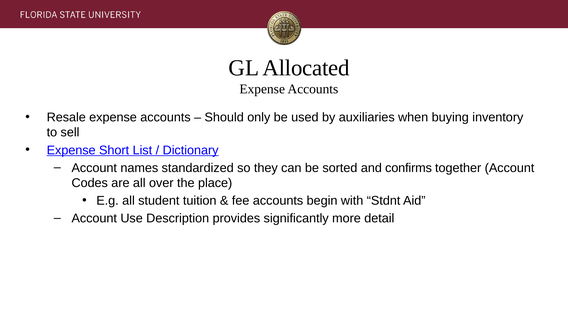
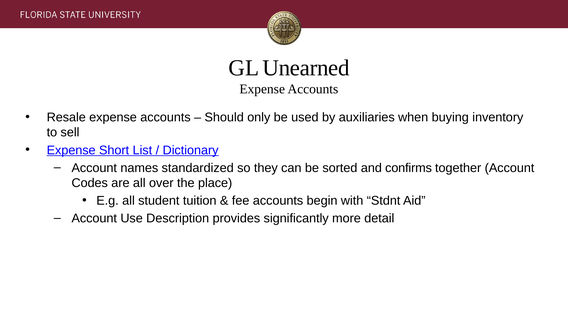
Allocated: Allocated -> Unearned
